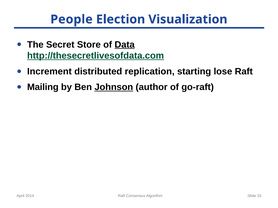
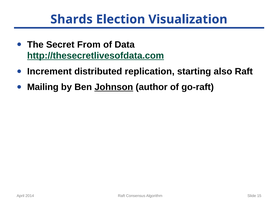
People: People -> Shards
Store: Store -> From
Data underline: present -> none
lose: lose -> also
